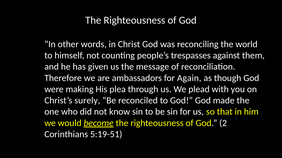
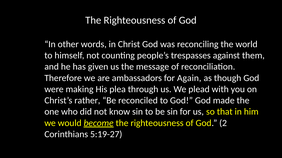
surely: surely -> rather
5:19-51: 5:19-51 -> 5:19-27
